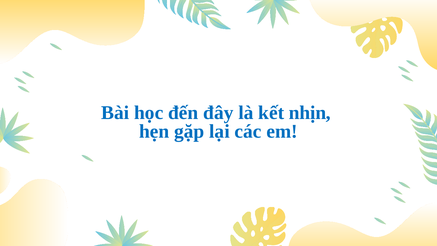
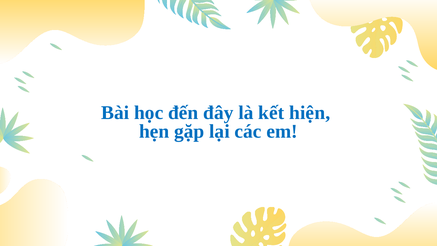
nhịn: nhịn -> hiện
